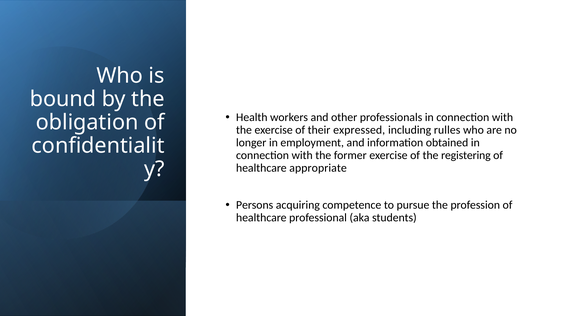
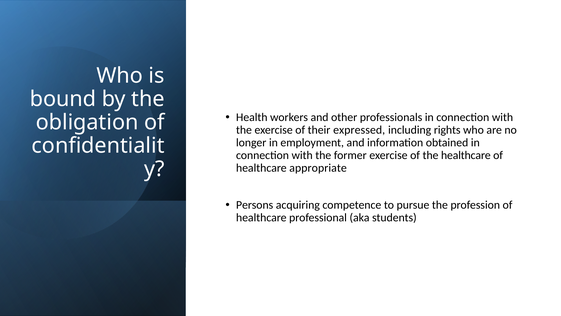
rulles: rulles -> rights
the registering: registering -> healthcare
